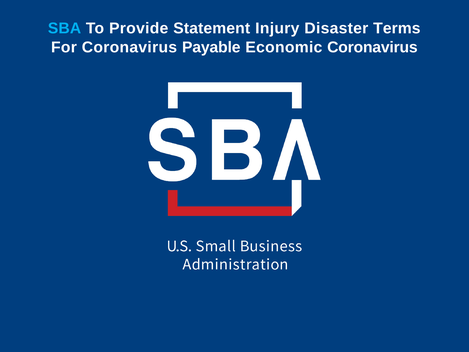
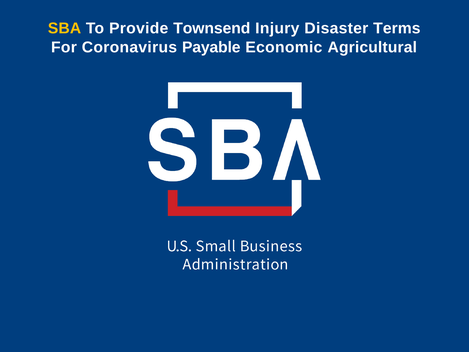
SBA colour: light blue -> yellow
Statement: Statement -> Townsend
Economic Coronavirus: Coronavirus -> Agricultural
